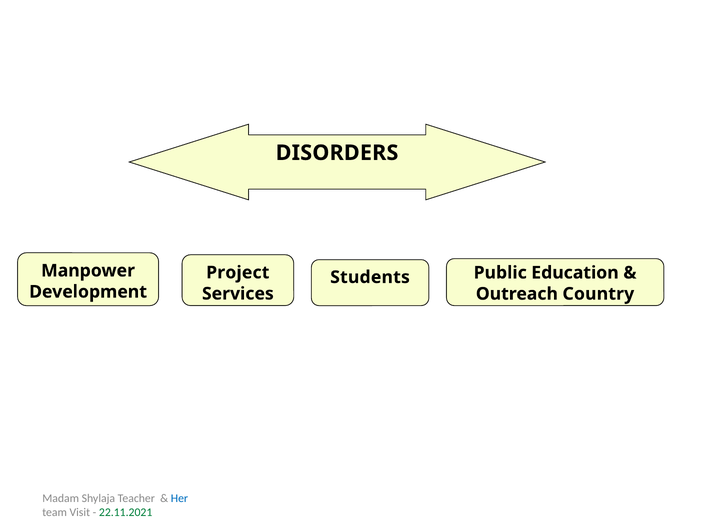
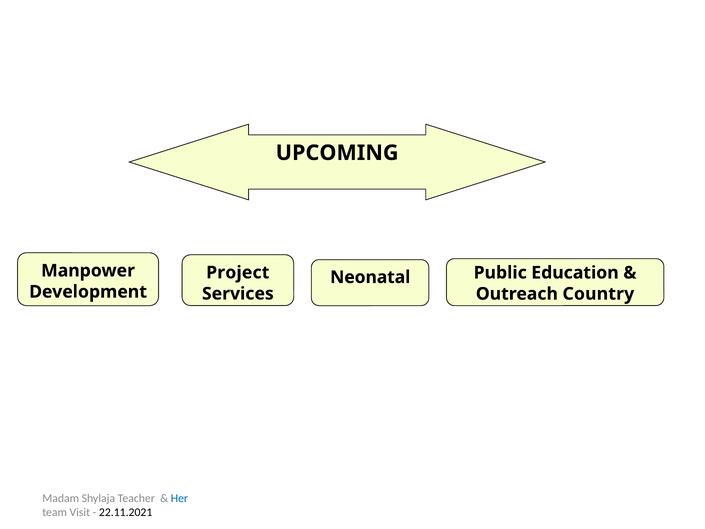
DISORDERS: DISORDERS -> UPCOMING
Students: Students -> Neonatal
22.11.2021 colour: green -> black
